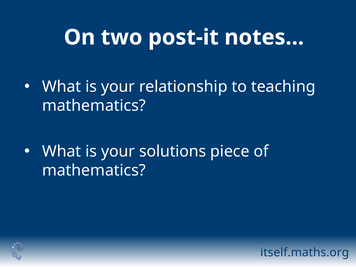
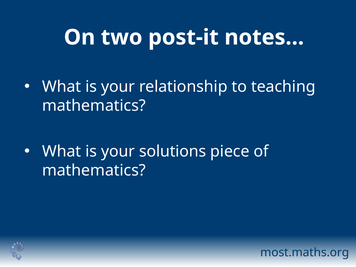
itself.maths.org: itself.maths.org -> most.maths.org
